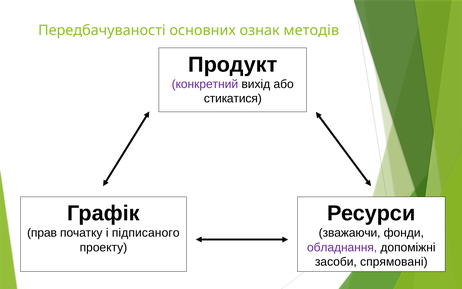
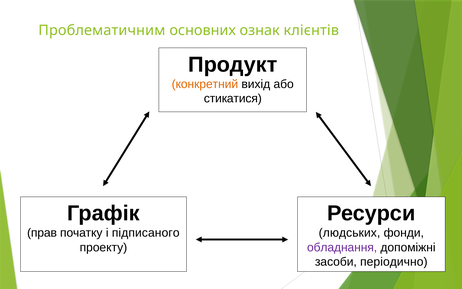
Передбачуваності: Передбачуваності -> Проблематичним
методів: методів -> клієнтів
конкретний colour: purple -> orange
зважаючи: зважаючи -> людських
спрямовані: спрямовані -> періодично
